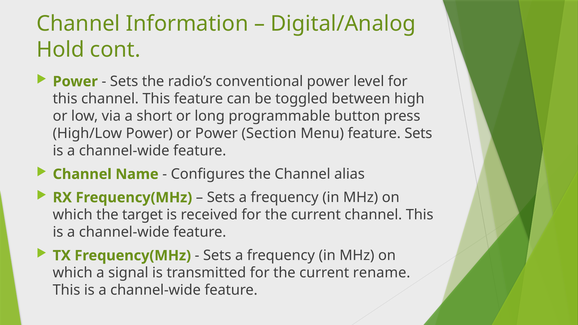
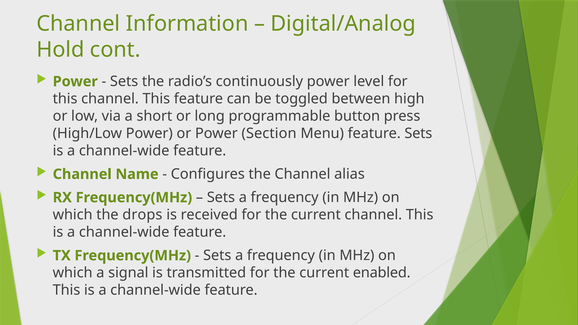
conventional: conventional -> continuously
target: target -> drops
rename: rename -> enabled
